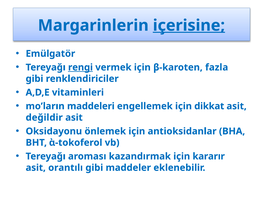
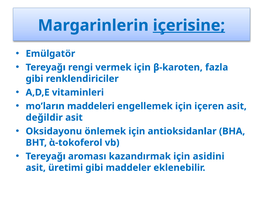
rengi underline: present -> none
dikkat: dikkat -> içeren
kararır: kararır -> asidini
orantılı: orantılı -> üretimi
